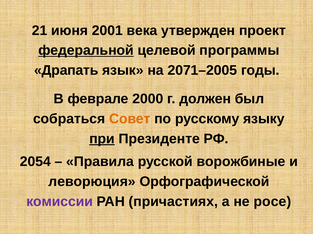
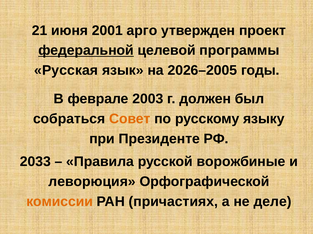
века: века -> арго
Драпать: Драпать -> Русская
2071–2005: 2071–2005 -> 2026–2005
2000: 2000 -> 2003
при underline: present -> none
2054: 2054 -> 2033
комиссии colour: purple -> orange
росе: росе -> деле
